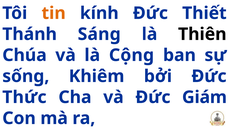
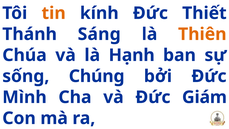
Thiên colour: black -> orange
Cộng: Cộng -> Hạnh
Khiêm: Khiêm -> Chúng
Thức: Thức -> Mình
